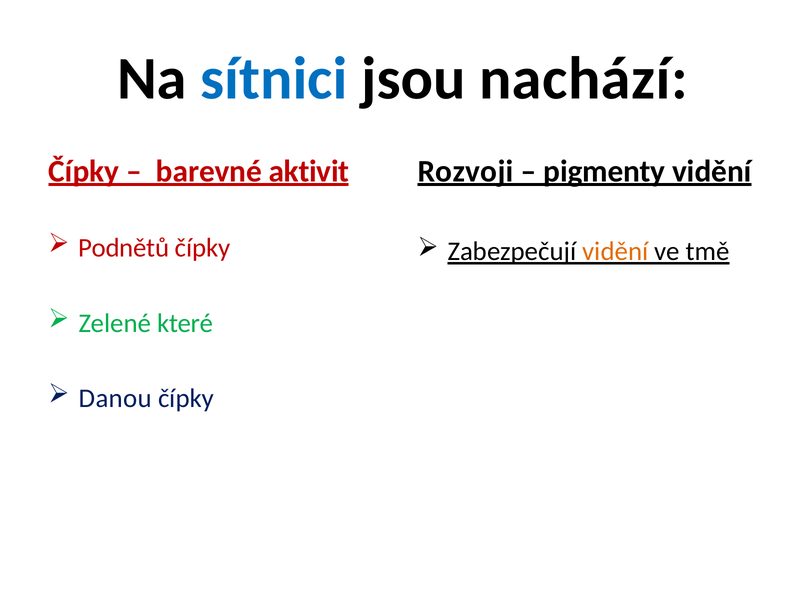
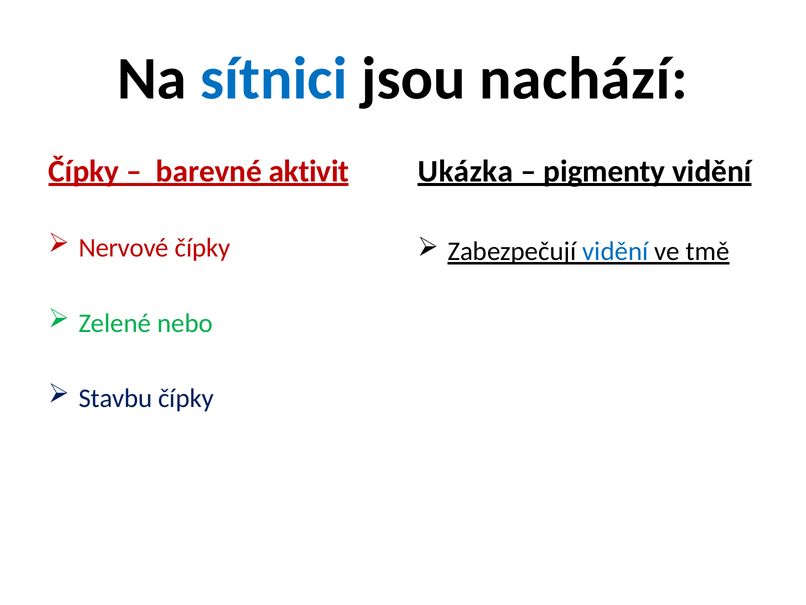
Rozvoji: Rozvoji -> Ukázka
Podnětů: Podnětů -> Nervové
vidění at (615, 251) colour: orange -> blue
které: které -> nebo
Danou: Danou -> Stavbu
